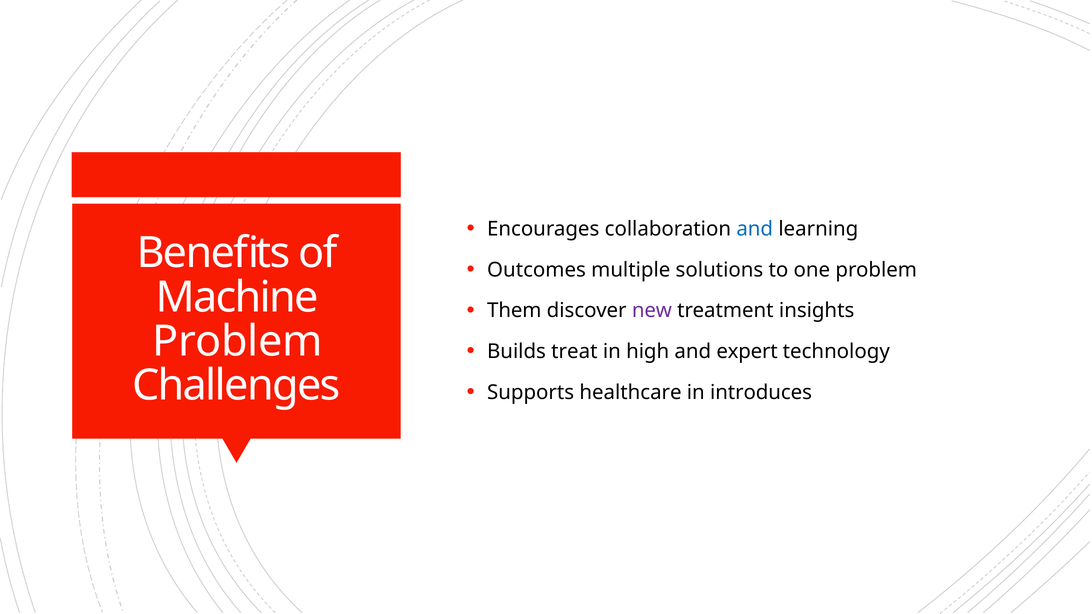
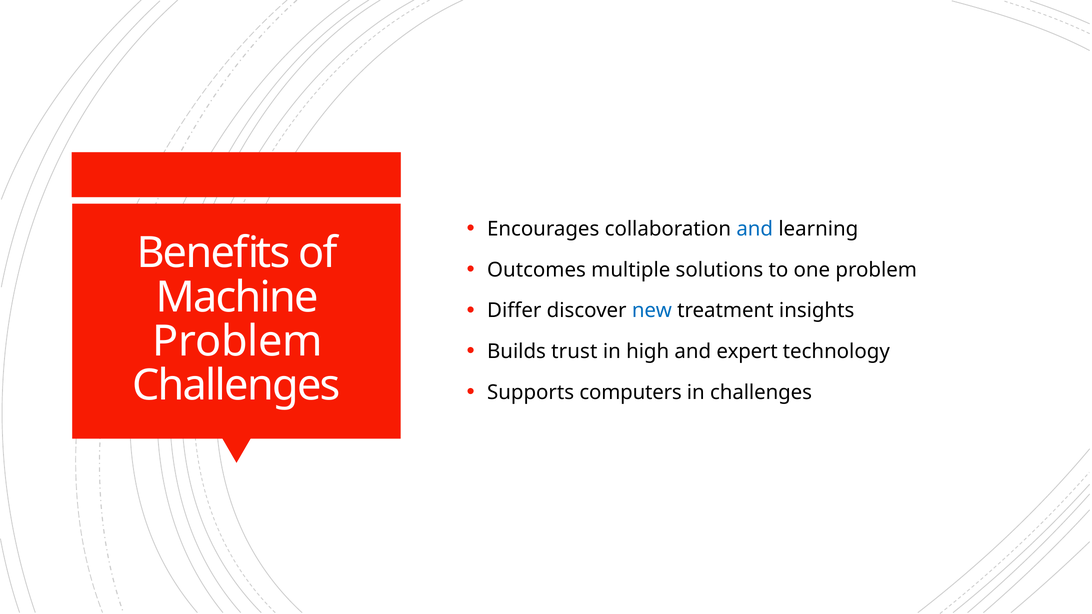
Them: Them -> Differ
new colour: purple -> blue
treat: treat -> trust
healthcare: healthcare -> computers
in introduces: introduces -> challenges
